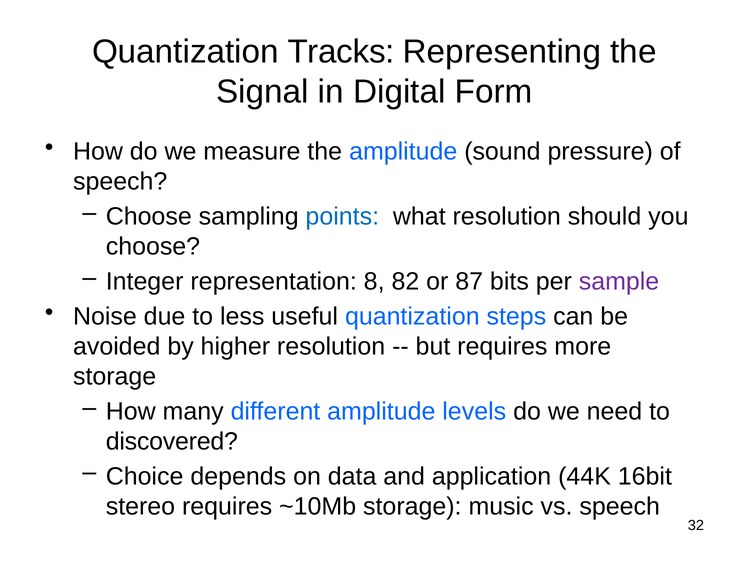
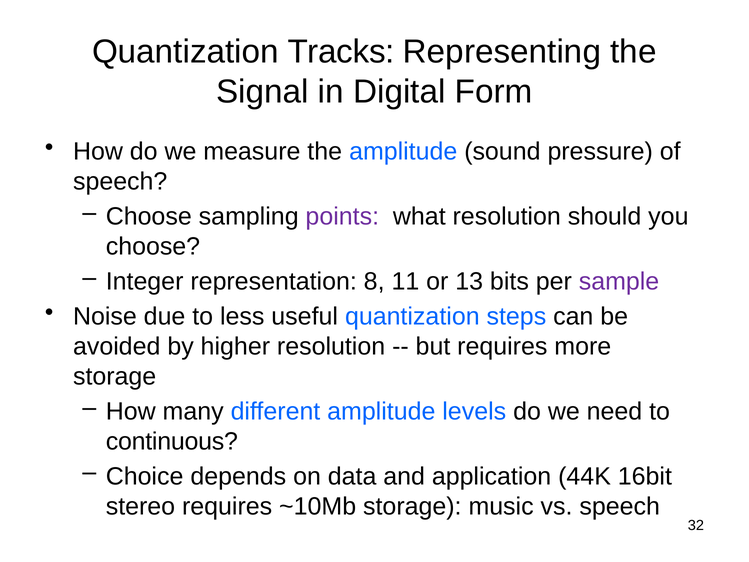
points colour: blue -> purple
82: 82 -> 11
87: 87 -> 13
discovered: discovered -> continuous
